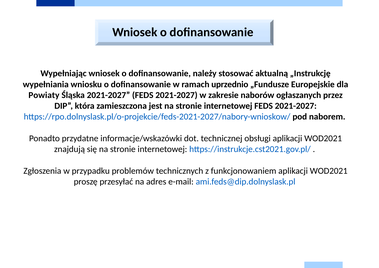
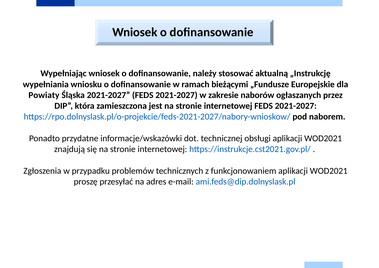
uprzednio: uprzednio -> bieżącymi
